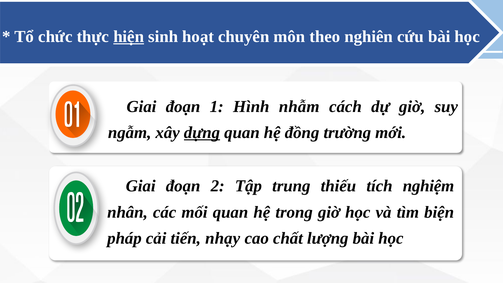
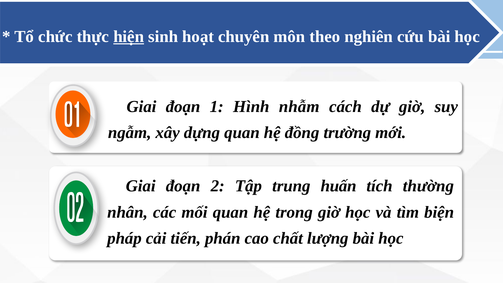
dựng underline: present -> none
thiếu: thiếu -> huấn
nghiệm: nghiệm -> thường
nhạy: nhạy -> phán
